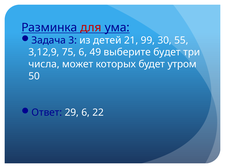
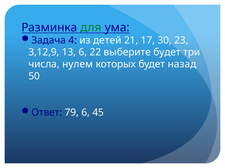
для colour: red -> green
3: 3 -> 4
99: 99 -> 17
55: 55 -> 23
75: 75 -> 13
49: 49 -> 22
может: может -> нулем
утром: утром -> назад
29: 29 -> 79
22: 22 -> 45
